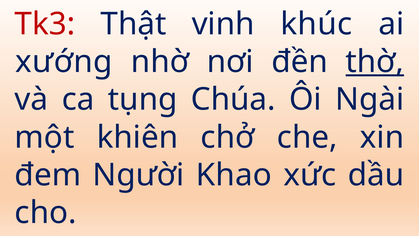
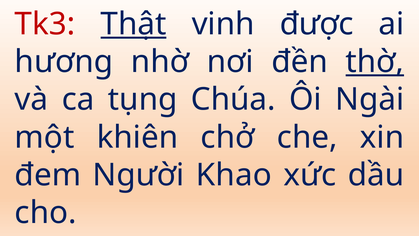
Thật underline: none -> present
khúc: khúc -> được
xướng: xướng -> hương
